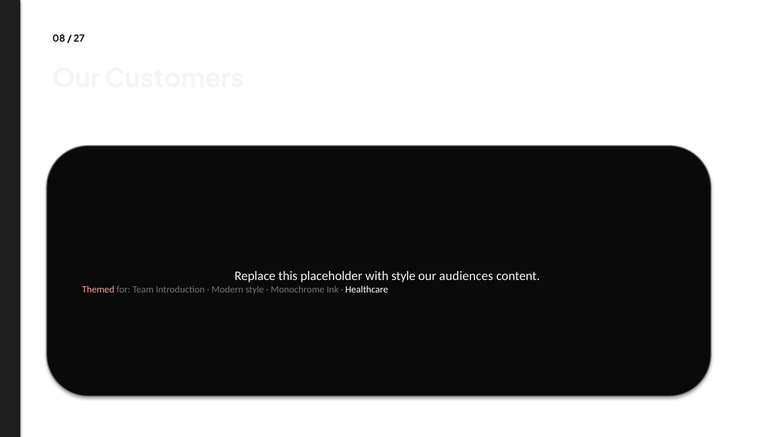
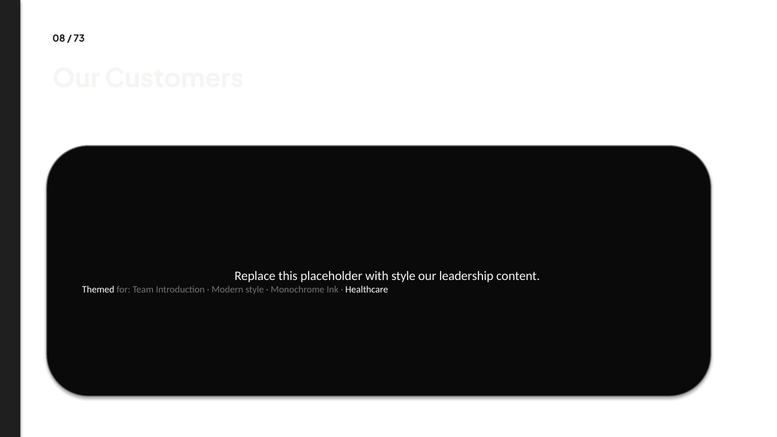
27: 27 -> 73
audiences: audiences -> leadership
Themed colour: pink -> white
